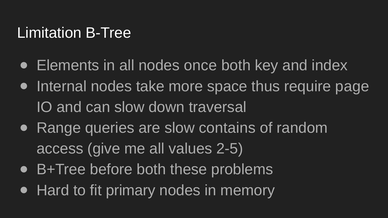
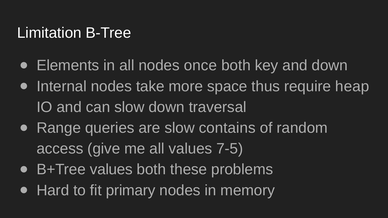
and index: index -> down
page: page -> heap
2-5: 2-5 -> 7-5
B+Tree before: before -> values
